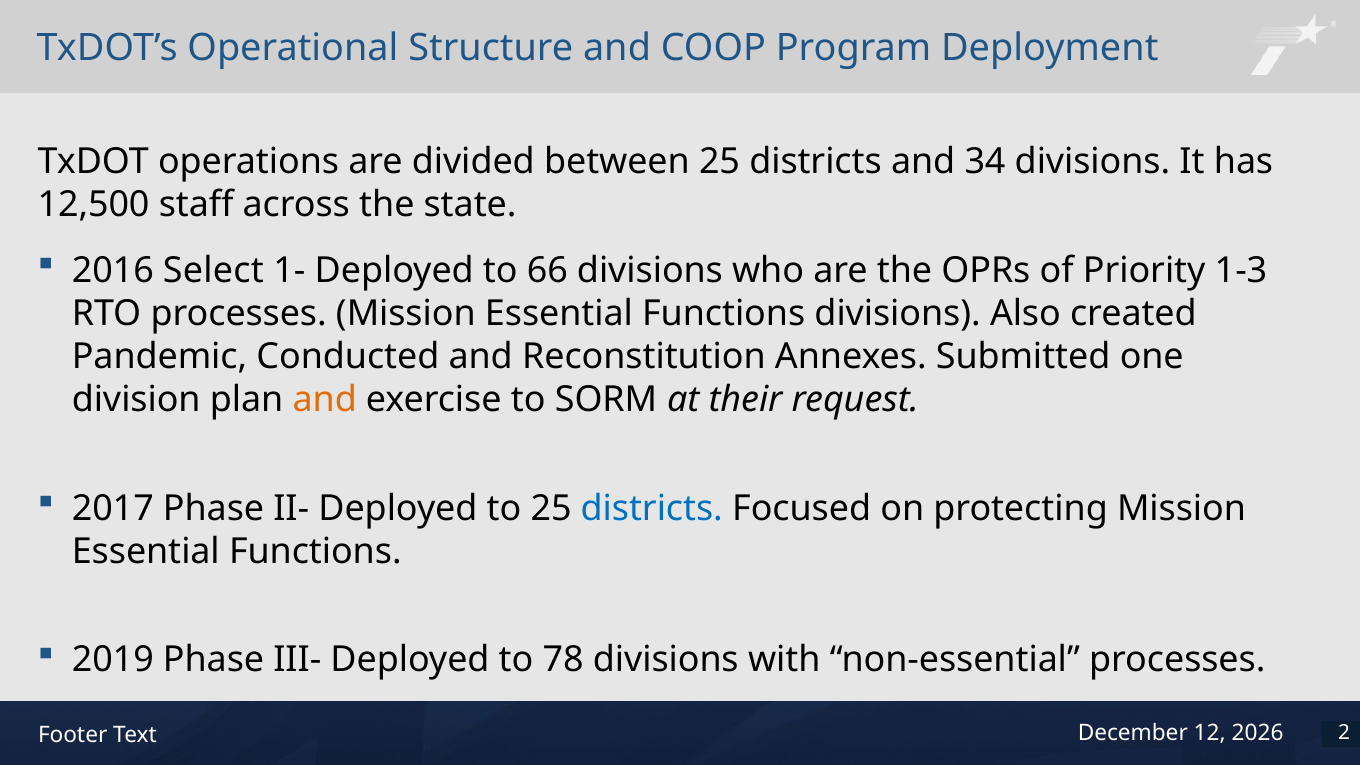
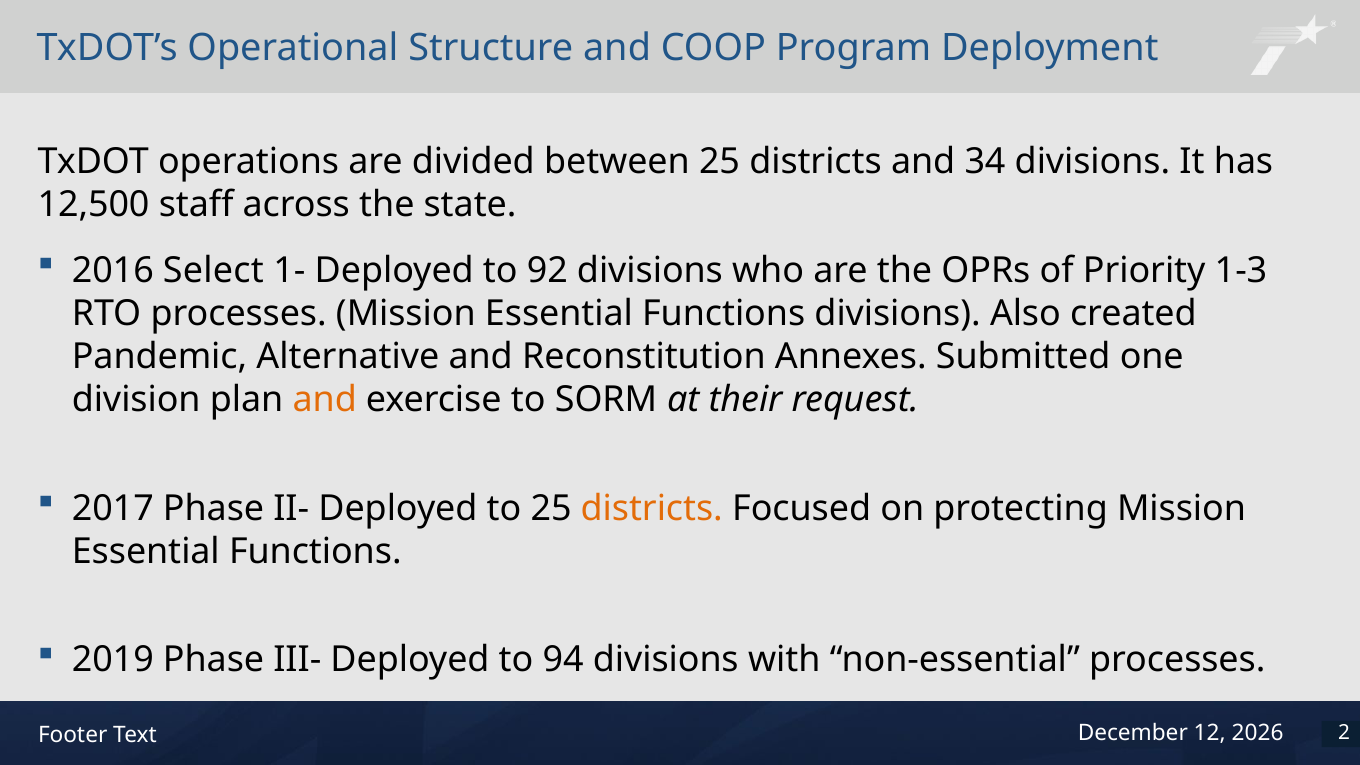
66: 66 -> 92
Conducted: Conducted -> Alternative
districts at (652, 508) colour: blue -> orange
78: 78 -> 94
